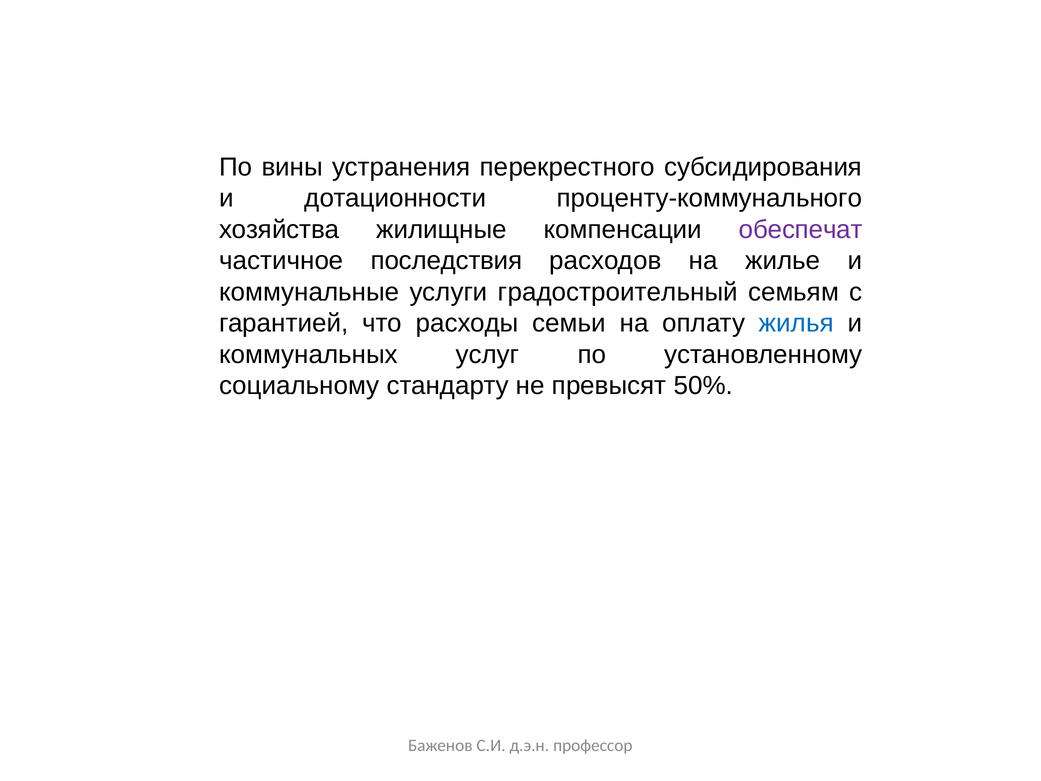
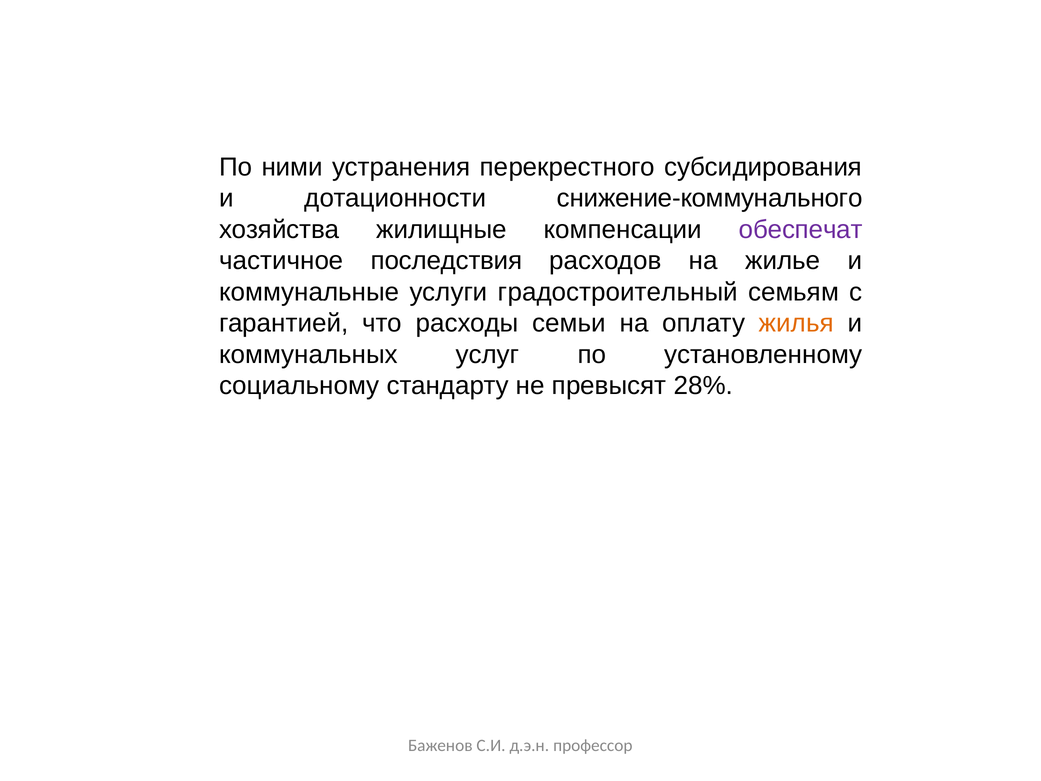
вины: вины -> ними
проценту-коммунального: проценту-коммунального -> снижение-коммунального
жилья colour: blue -> orange
50%: 50% -> 28%
